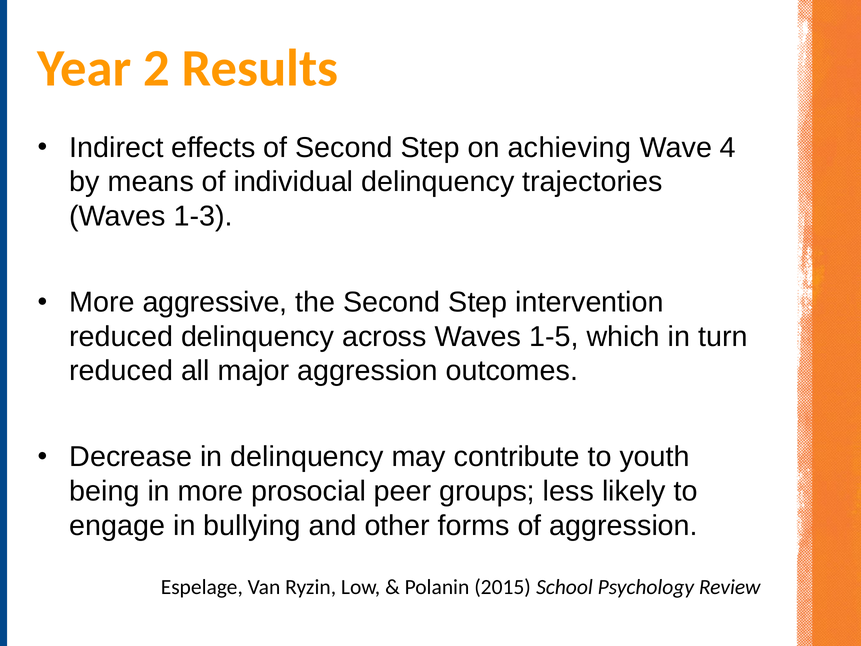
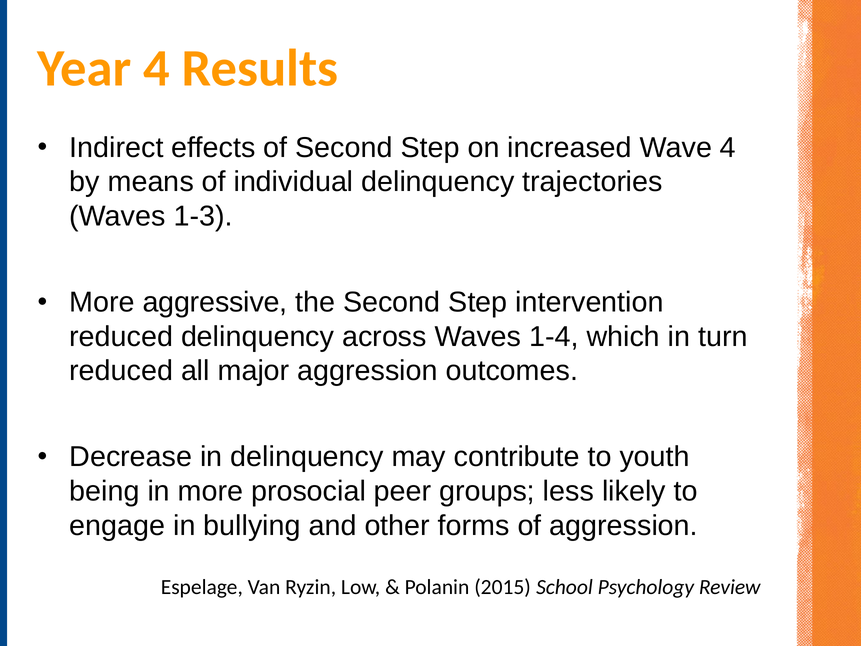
Year 2: 2 -> 4
achieving: achieving -> increased
1-5: 1-5 -> 1-4
